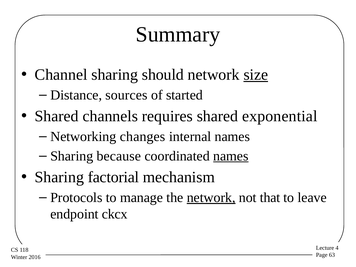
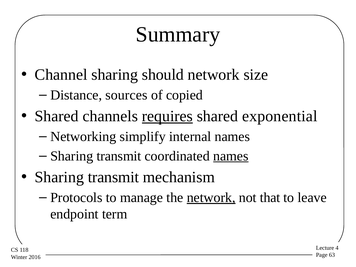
size underline: present -> none
started: started -> copied
requires underline: none -> present
changes: changes -> simplify
because at (119, 156): because -> transmit
factorial at (113, 177): factorial -> transmit
ckcx: ckcx -> term
